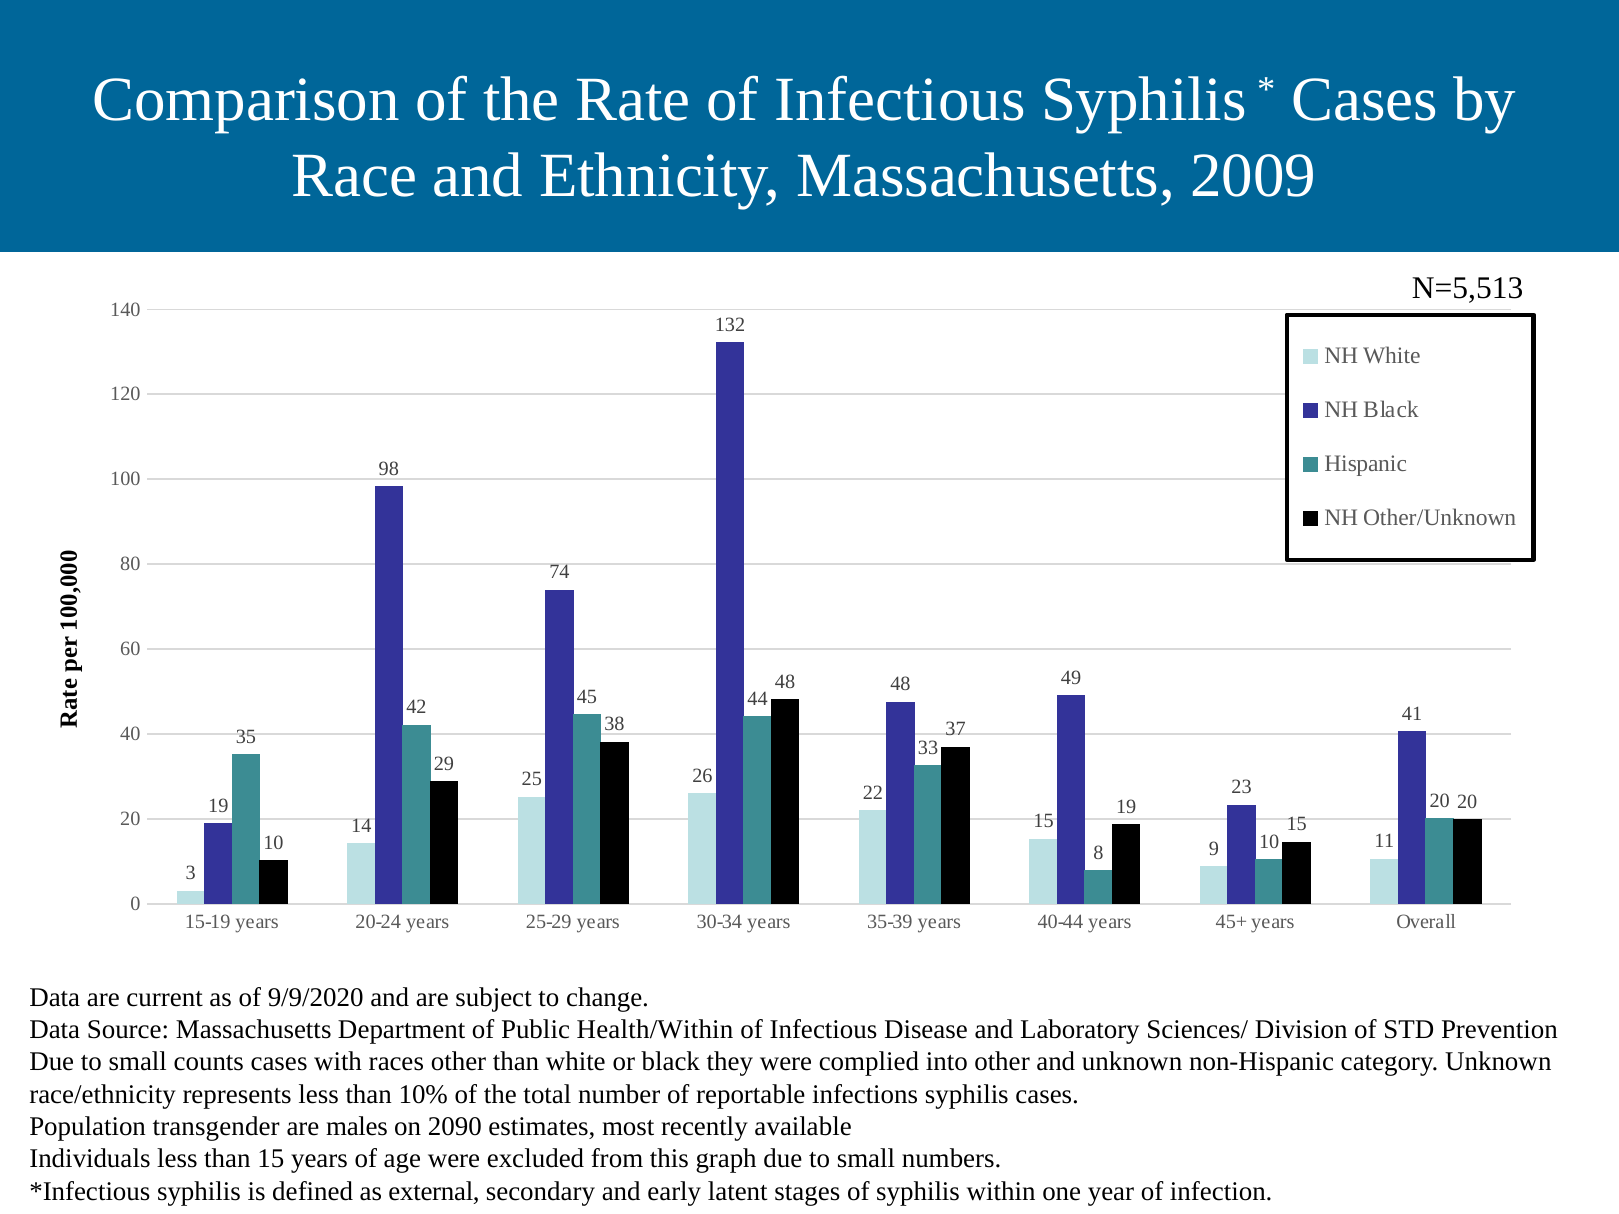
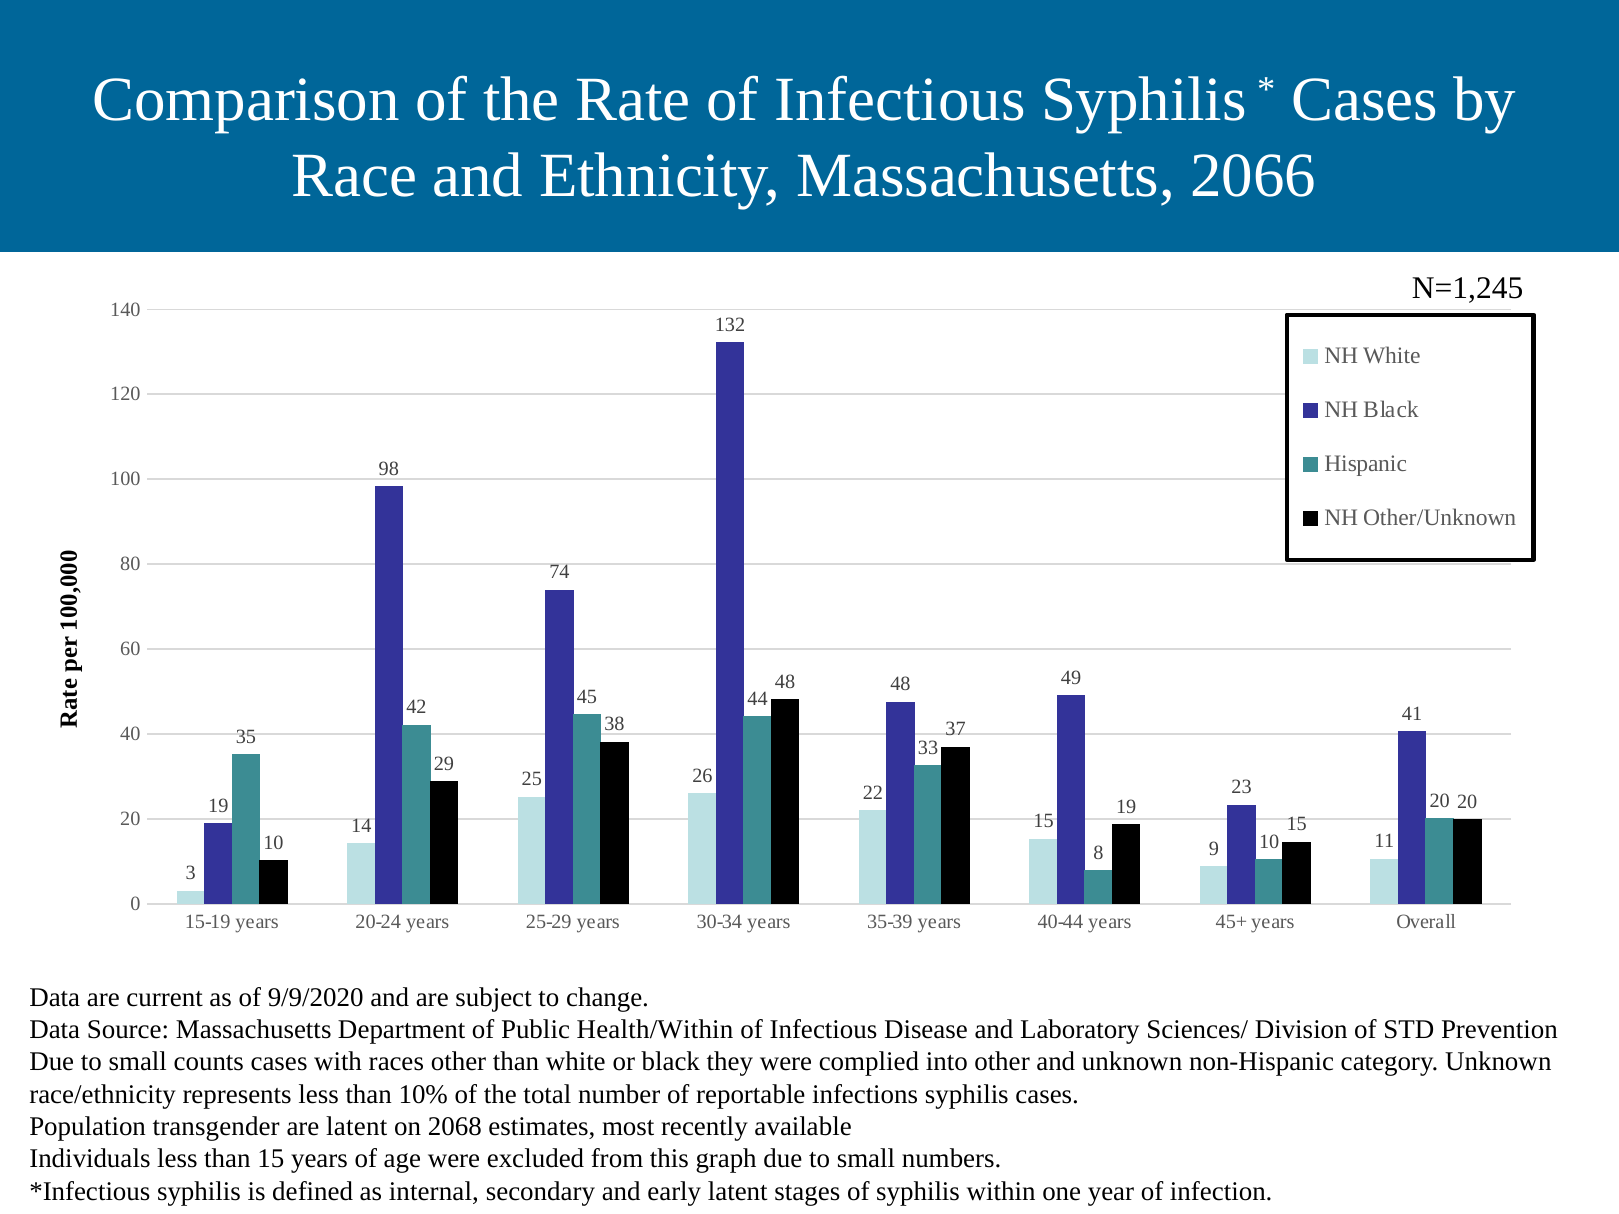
2009: 2009 -> 2066
N=5,513: N=5,513 -> N=1,245
are males: males -> latent
2090: 2090 -> 2068
external: external -> internal
